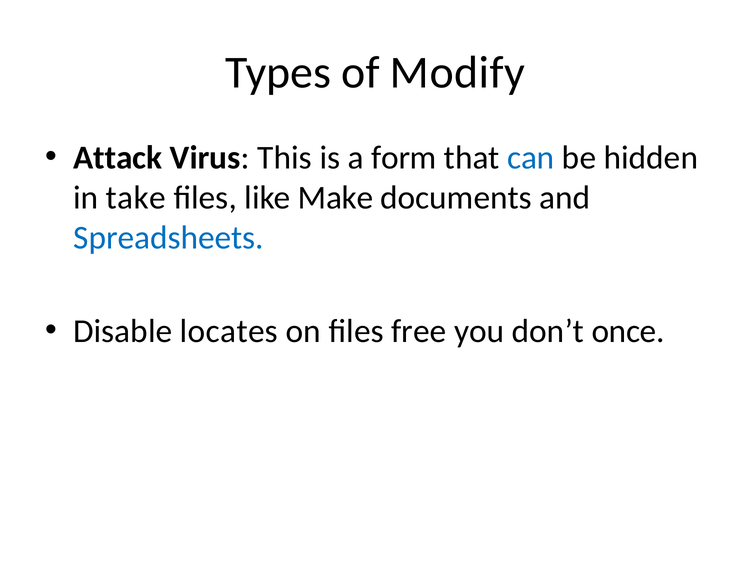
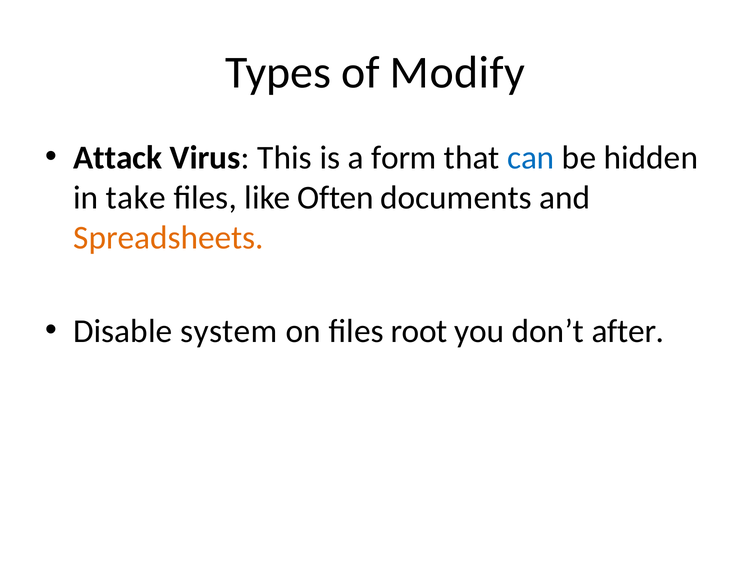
Make: Make -> Often
Spreadsheets colour: blue -> orange
locates: locates -> system
free: free -> root
once: once -> after
